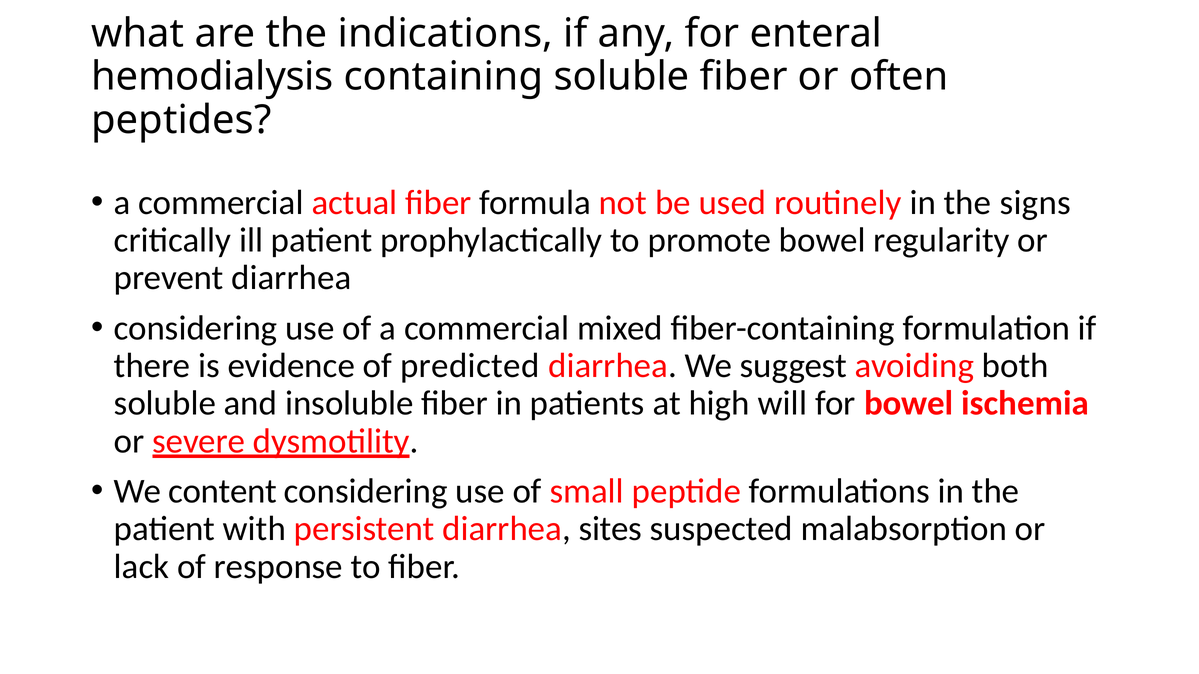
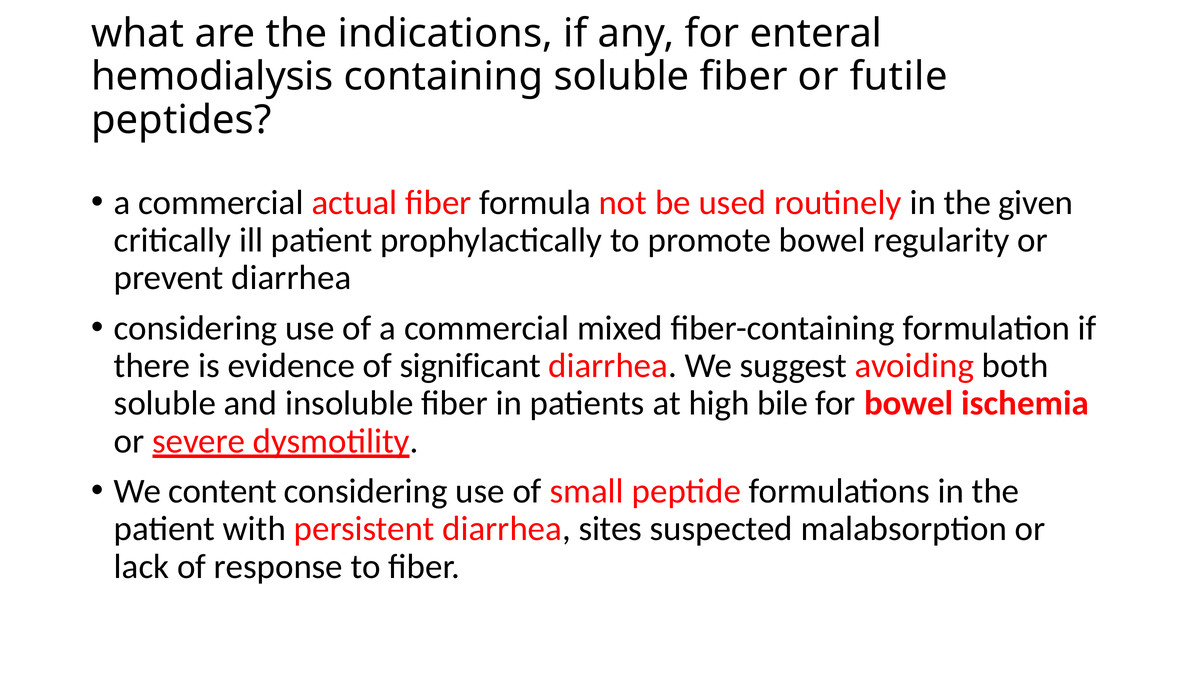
often: often -> futile
signs: signs -> given
predicted: predicted -> significant
will: will -> bile
